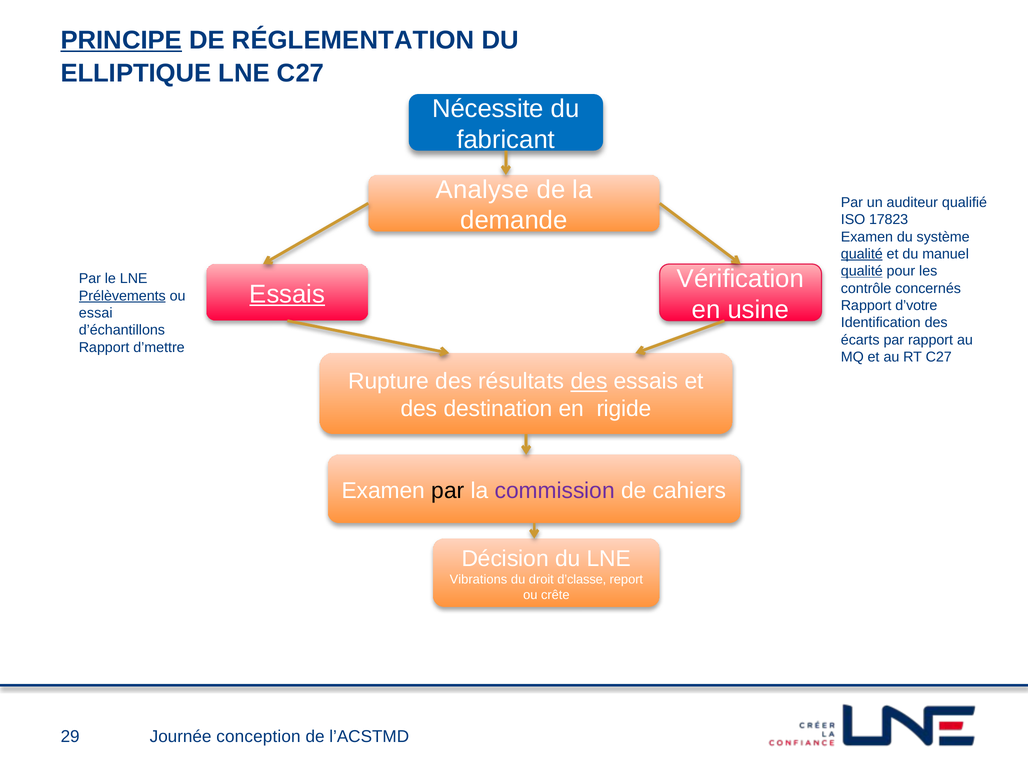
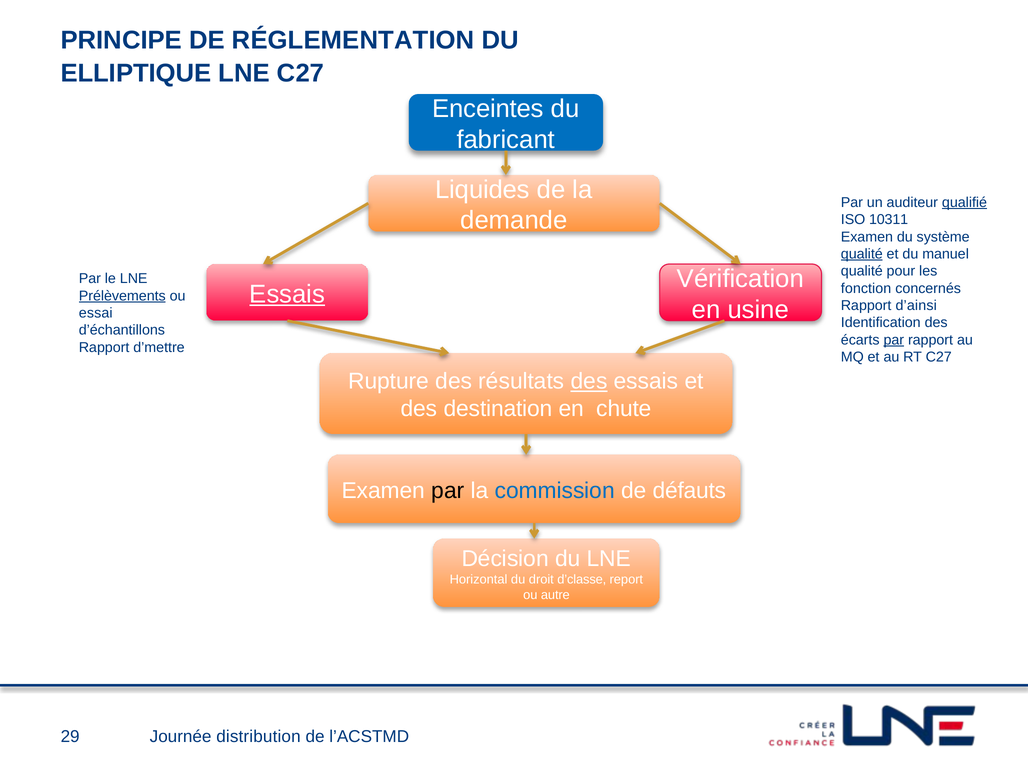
PRINCIPE underline: present -> none
Nécessite: Nécessite -> Enceintes
Analyse: Analyse -> Liquides
qualifié underline: none -> present
17823: 17823 -> 10311
qualité at (862, 271) underline: present -> none
contrôle: contrôle -> fonction
d’votre: d’votre -> d’ainsi
par at (894, 340) underline: none -> present
rigide: rigide -> chute
commission colour: purple -> blue
cahiers: cahiers -> défauts
Vibrations: Vibrations -> Horizontal
crête: crête -> autre
conception: conception -> distribution
